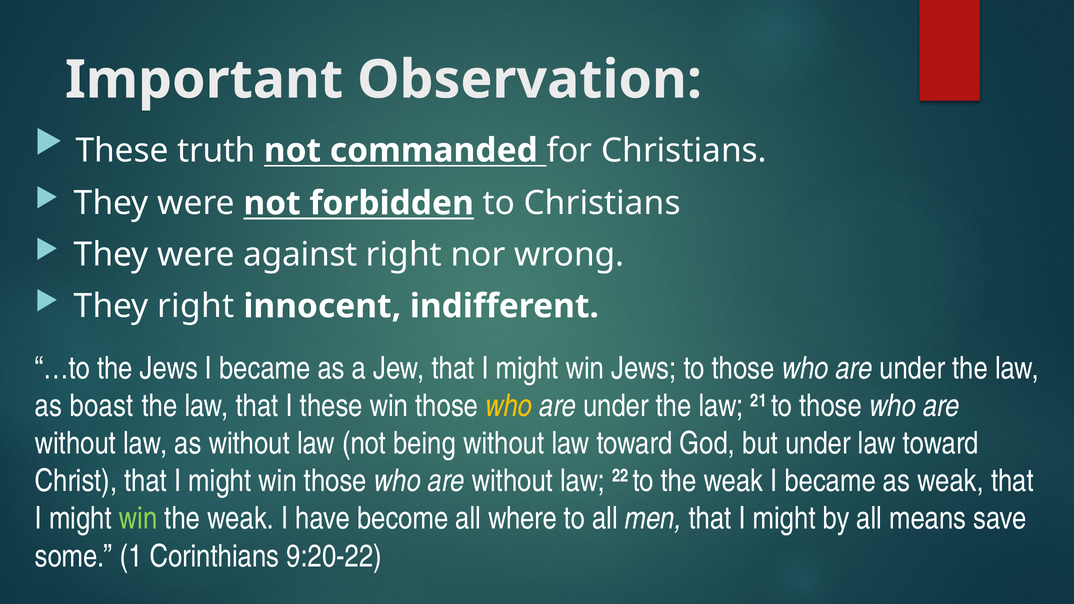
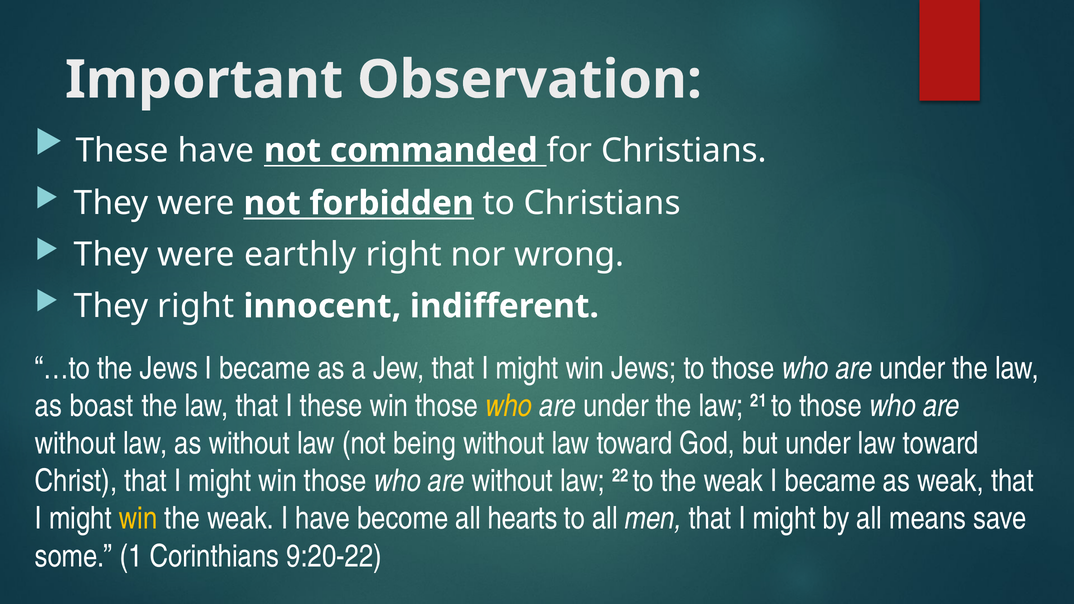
These truth: truth -> have
against: against -> earthly
win at (138, 519) colour: light green -> yellow
where: where -> hearts
